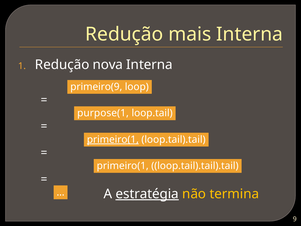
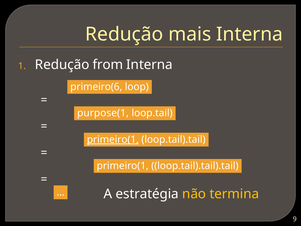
nova: nova -> from
primeiro(9: primeiro(9 -> primeiro(6
estratégia underline: present -> none
